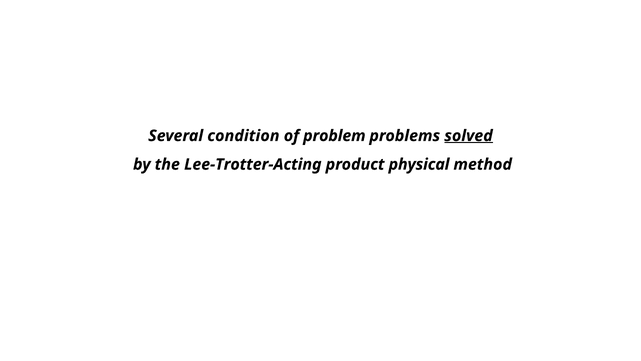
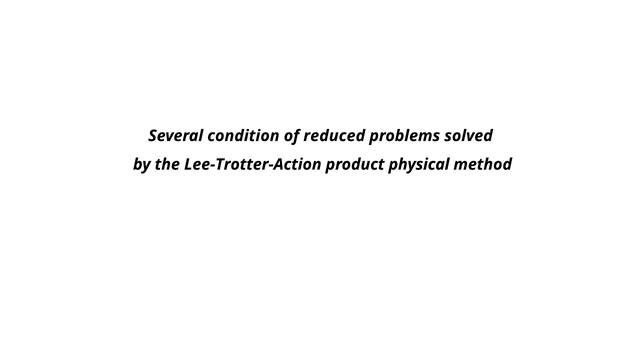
problem: problem -> reduced
solved underline: present -> none
Lee-Trotter-Acting: Lee-Trotter-Acting -> Lee-Trotter-Action
